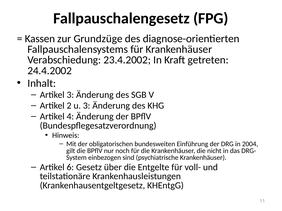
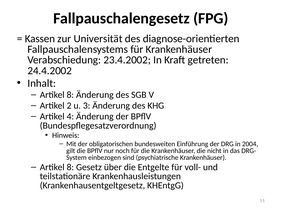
Grundzüge: Grundzüge -> Universität
3 at (70, 95): 3 -> 8
6 at (70, 168): 6 -> 8
